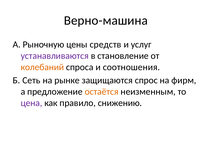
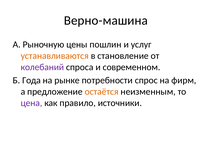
средств: средств -> пошлин
устанавливаются colour: purple -> orange
колебаний colour: orange -> purple
соотношения: соотношения -> современном
Сеть: Сеть -> Года
защищаются: защищаются -> потребности
снижению: снижению -> источники
